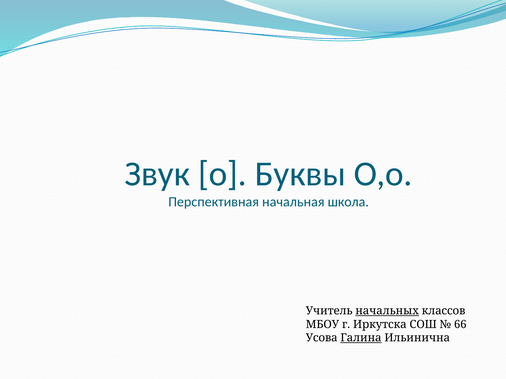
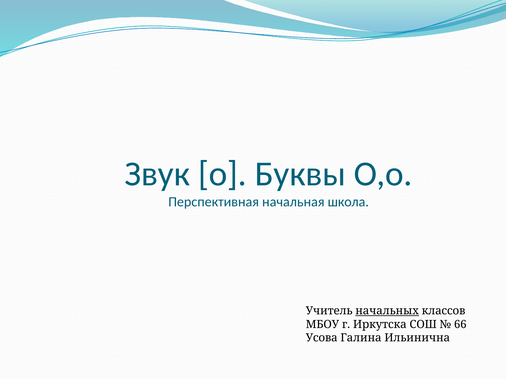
Галина underline: present -> none
